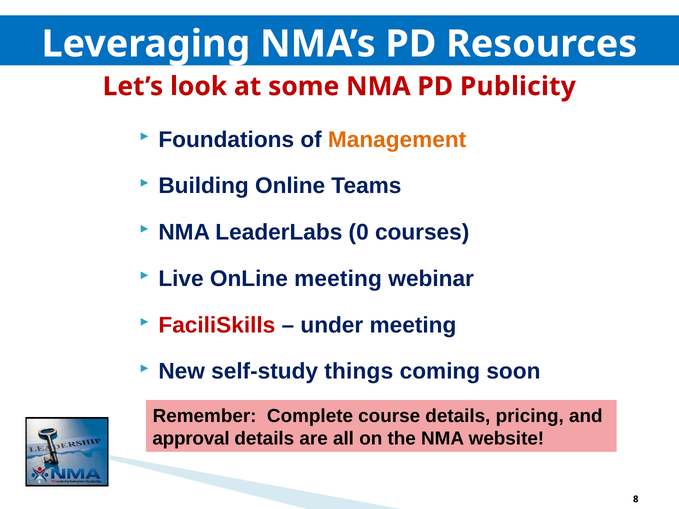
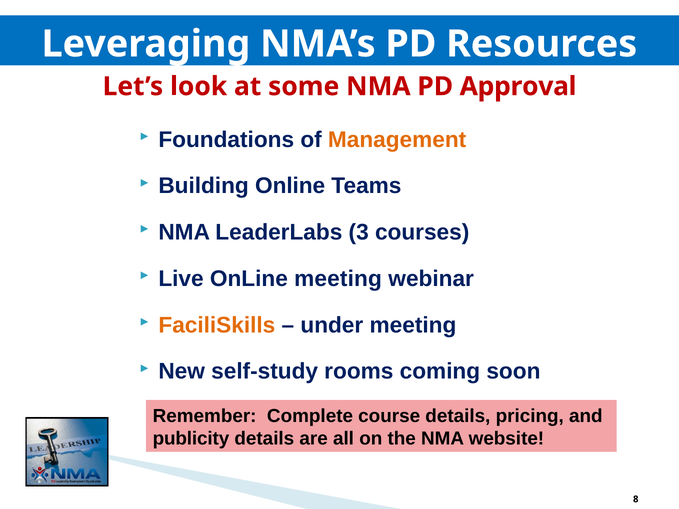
Publicity: Publicity -> Approval
0: 0 -> 3
FaciliSkills colour: red -> orange
things: things -> rooms
approval: approval -> publicity
